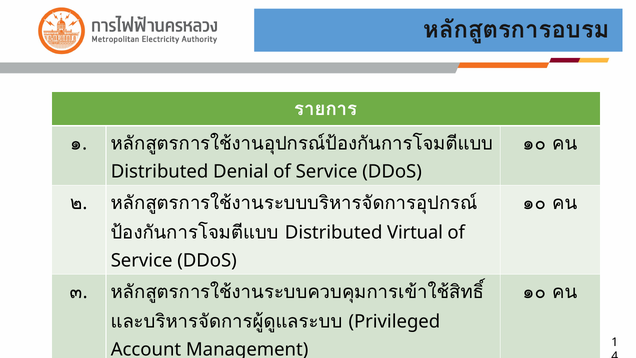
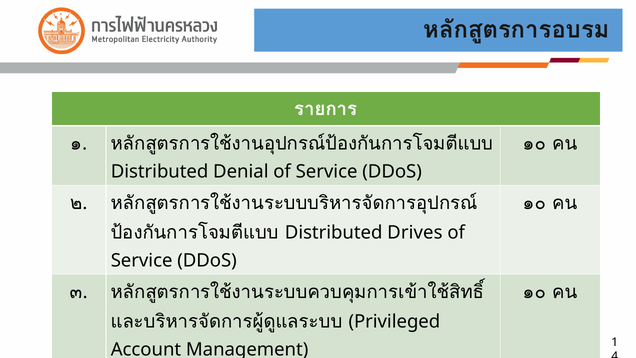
Virtual: Virtual -> Drives
